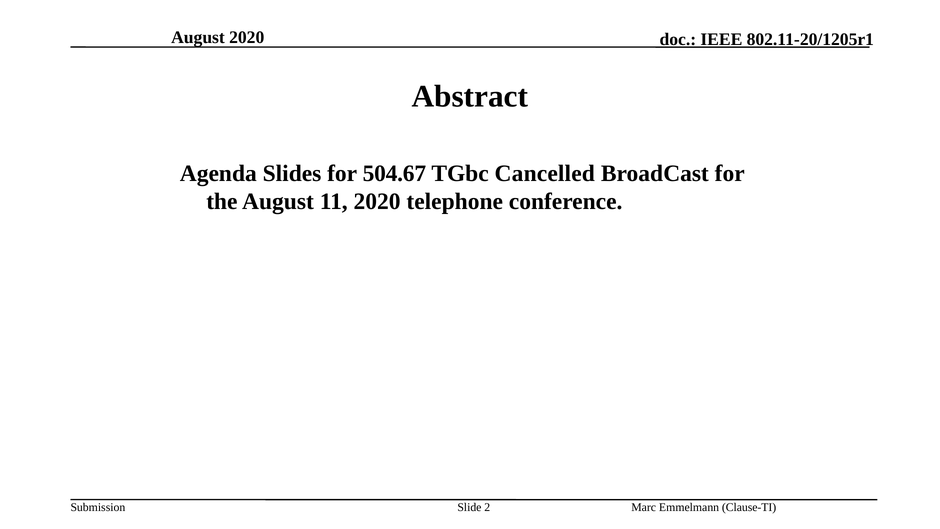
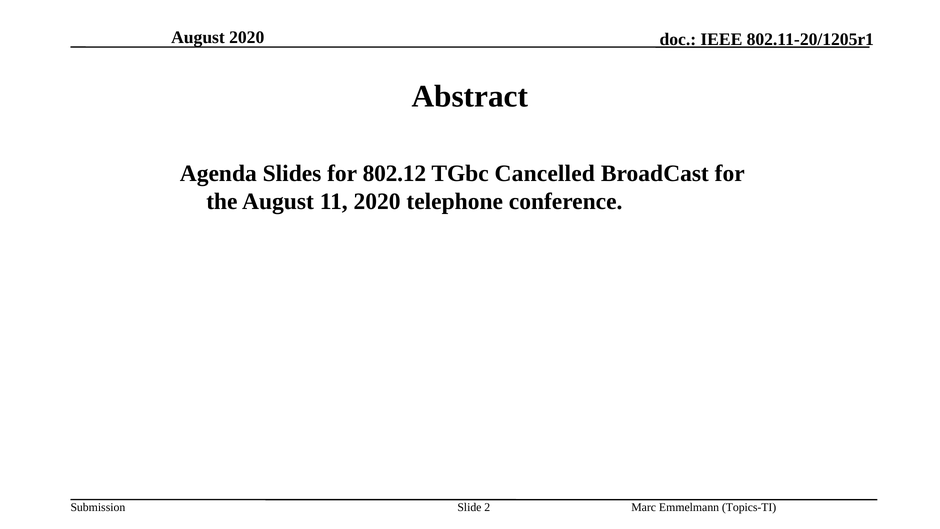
504.67: 504.67 -> 802.12
Clause-TI: Clause-TI -> Topics-TI
